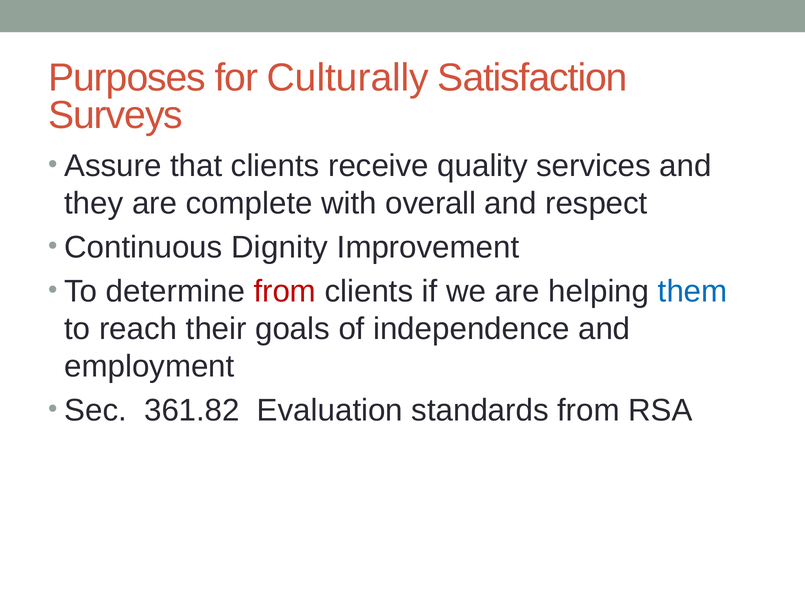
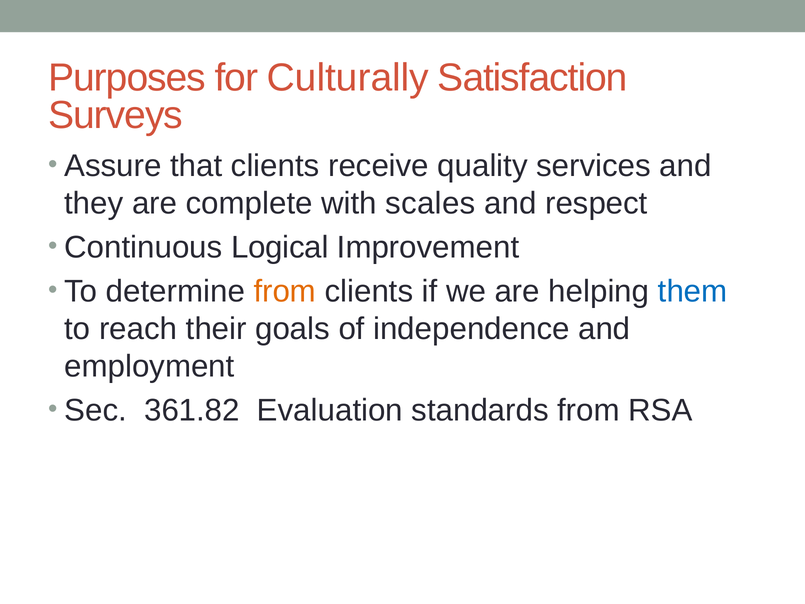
overall: overall -> scales
Dignity: Dignity -> Logical
from at (285, 291) colour: red -> orange
